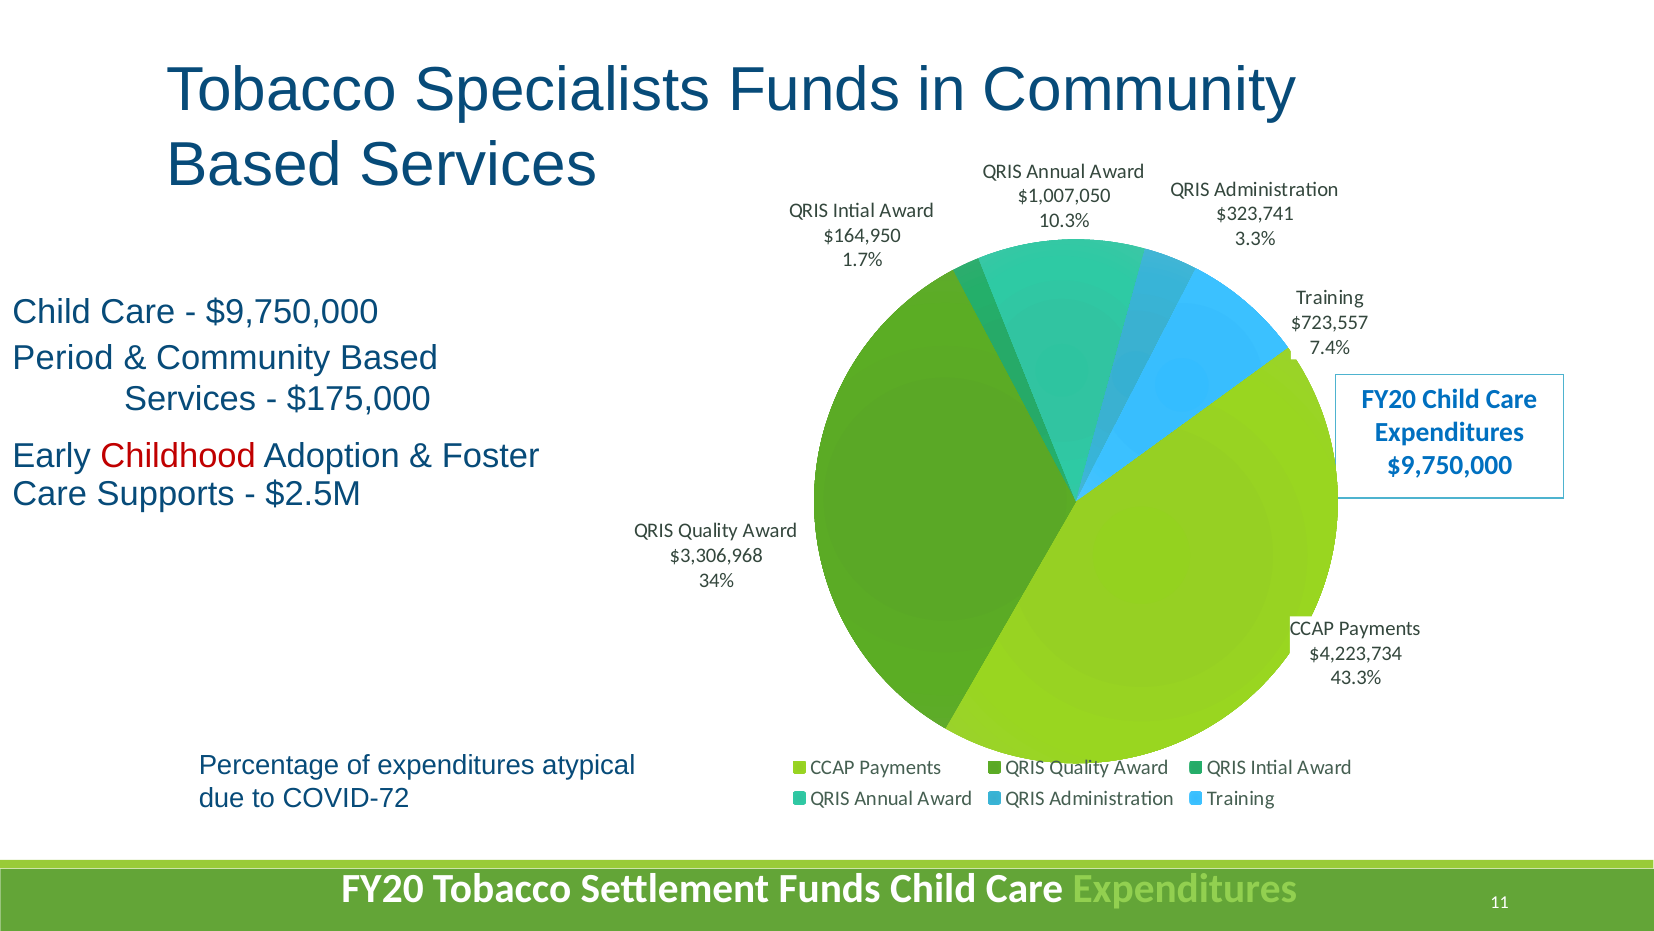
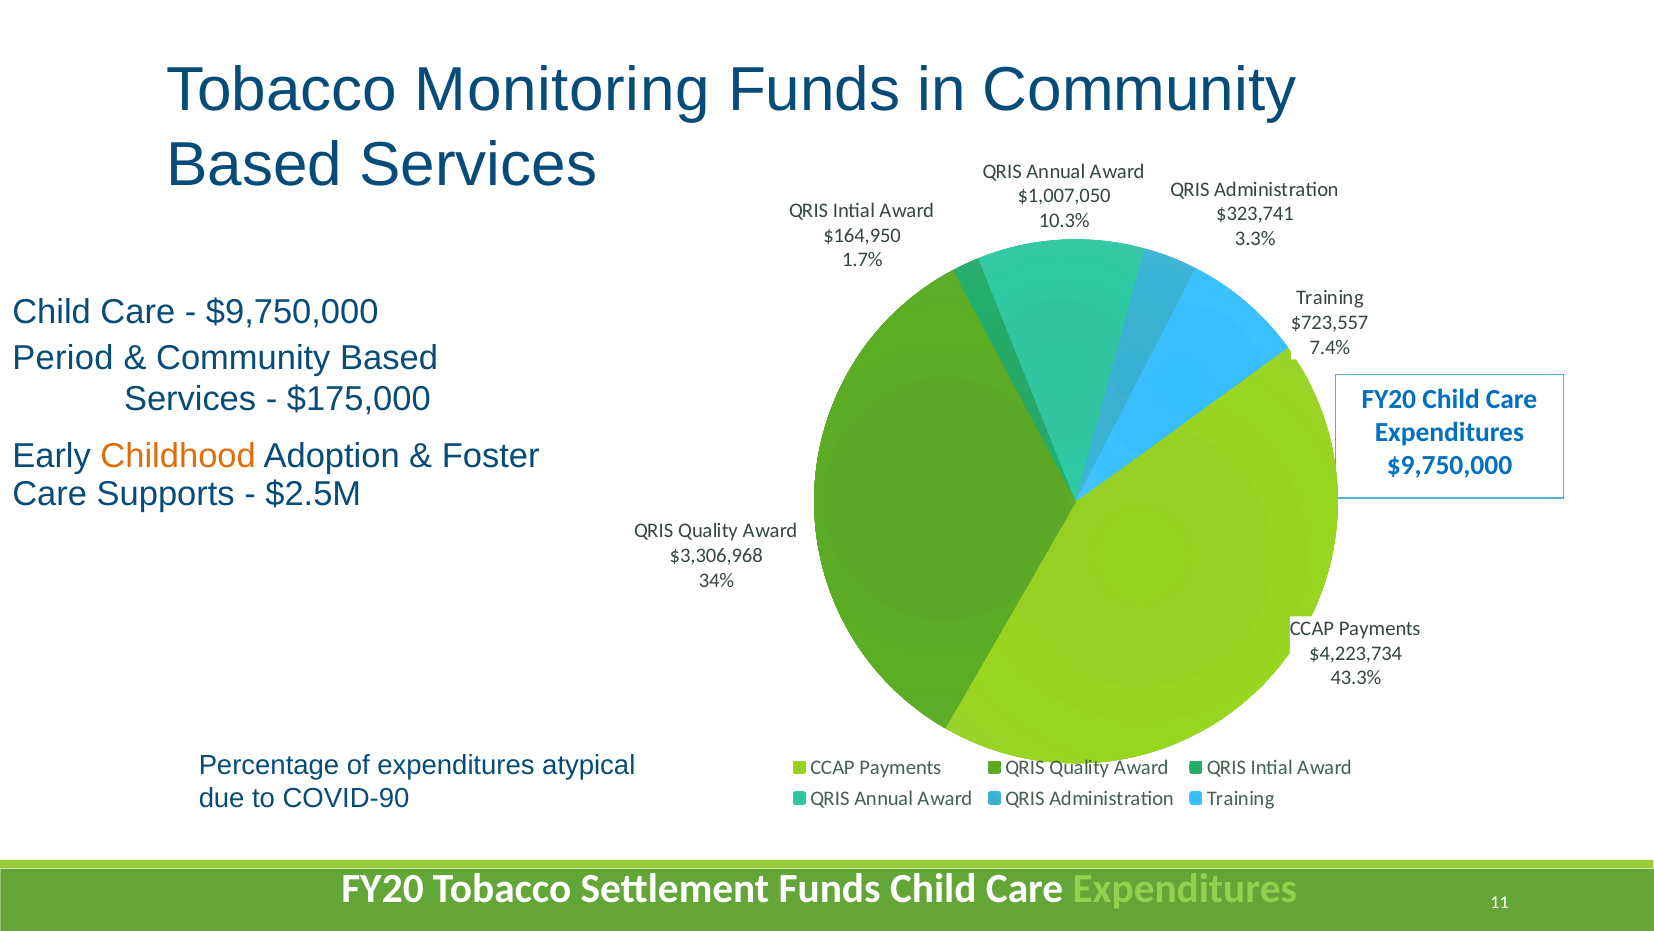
Specialists: Specialists -> Monitoring
Childhood colour: red -> orange
COVID-72: COVID-72 -> COVID-90
